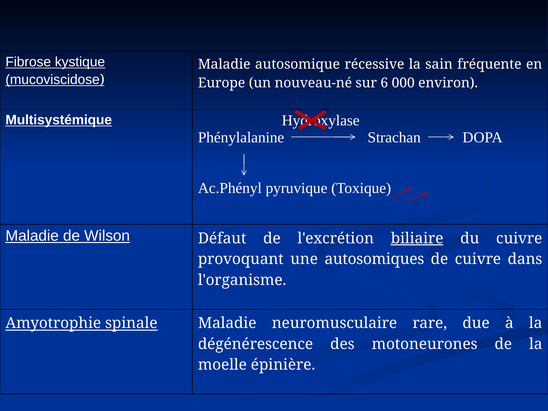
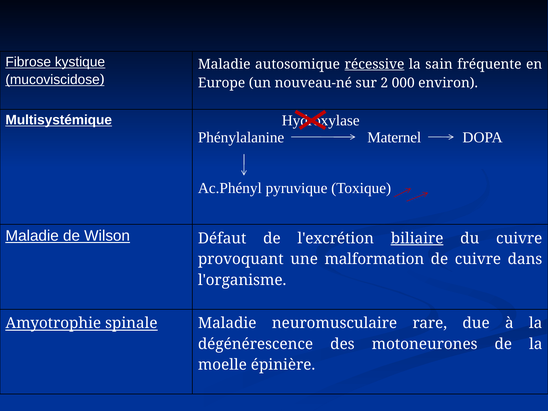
récessive underline: none -> present
6: 6 -> 2
Strachan: Strachan -> Maternel
autosomiques: autosomiques -> malformation
